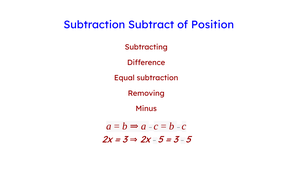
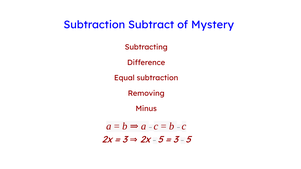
Position: Position -> Mystery
